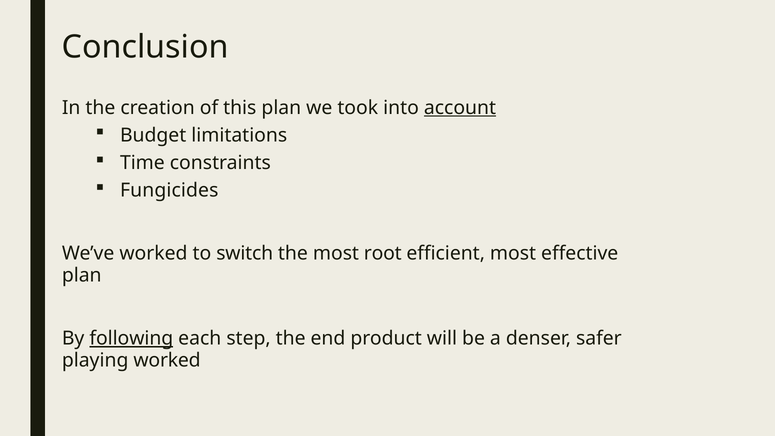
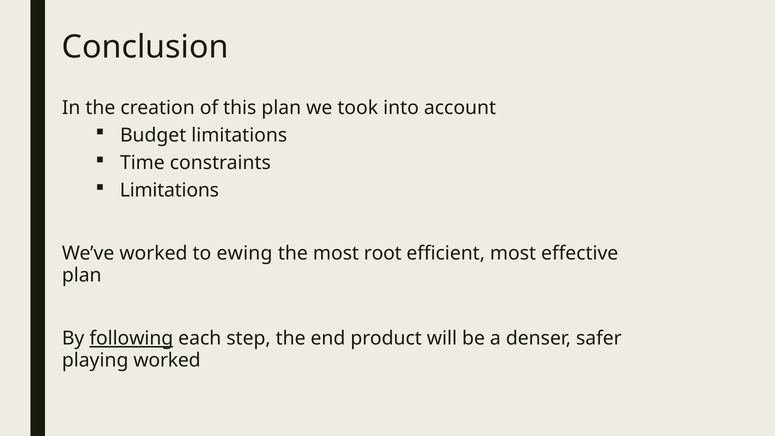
account underline: present -> none
Fungicides at (169, 190): Fungicides -> Limitations
switch: switch -> ewing
